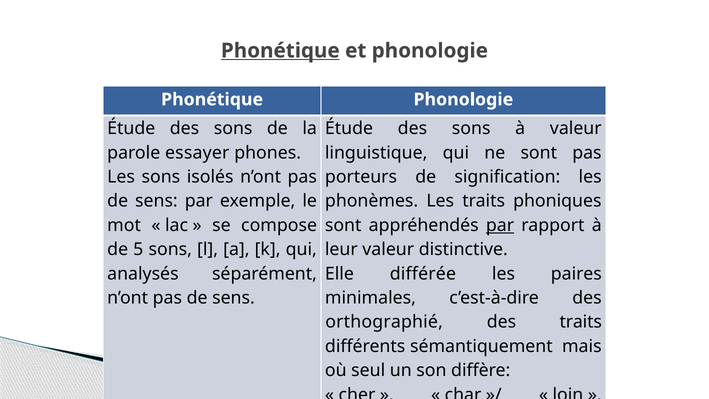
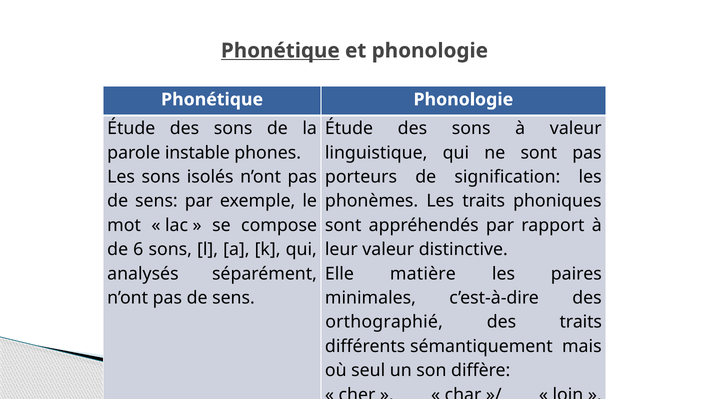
essayer: essayer -> instable
par at (500, 225) underline: present -> none
5: 5 -> 6
différée: différée -> matière
